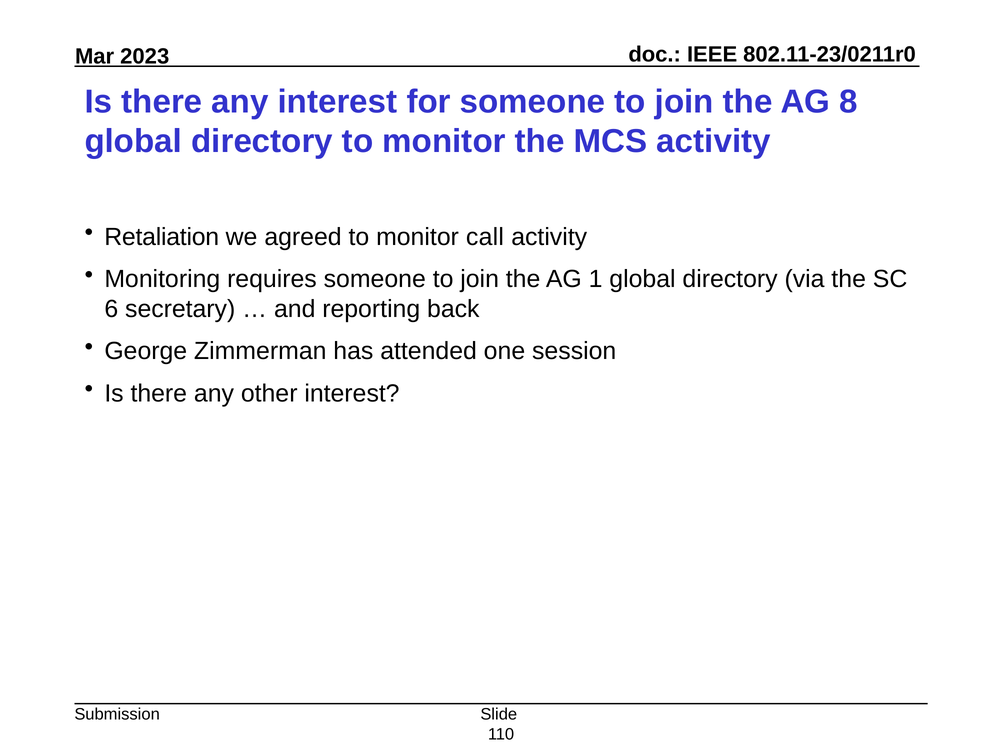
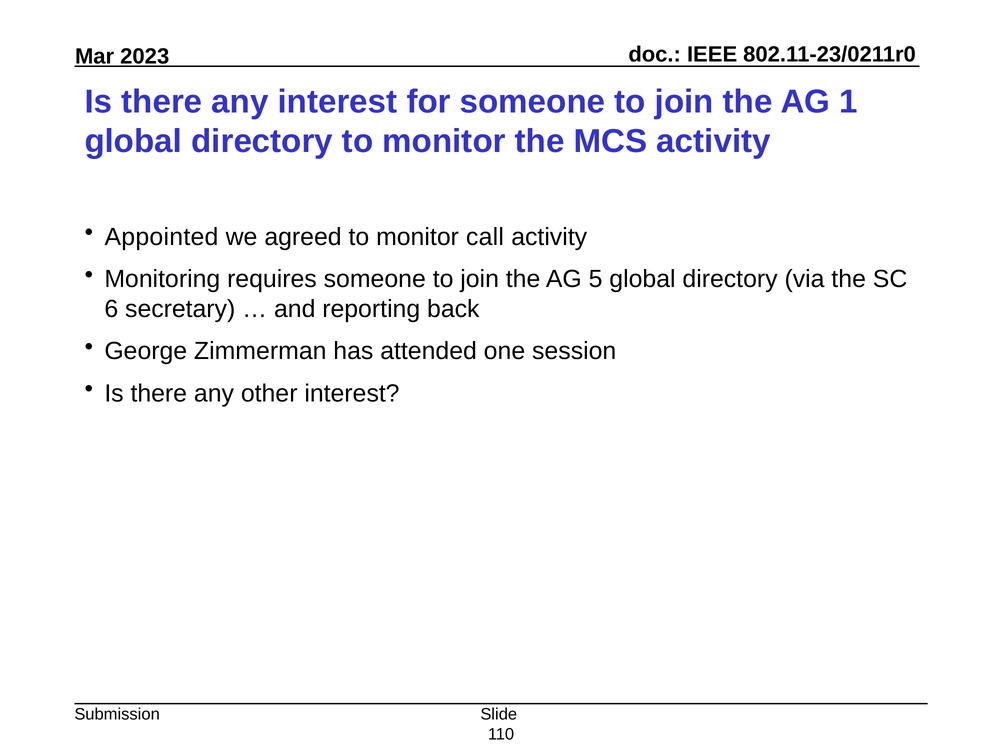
8: 8 -> 1
Retaliation: Retaliation -> Appointed
1: 1 -> 5
